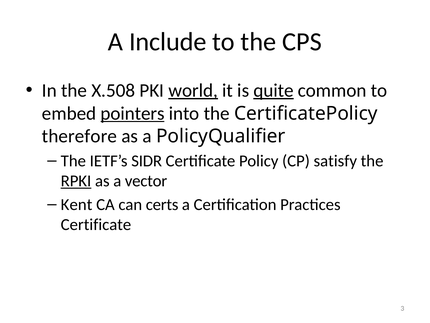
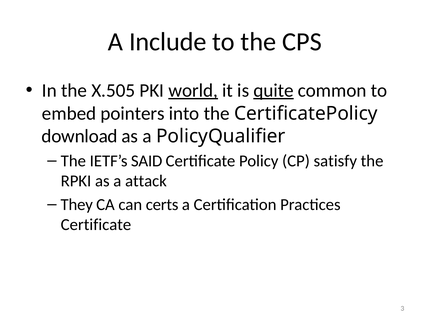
X.508: X.508 -> X.505
pointers underline: present -> none
therefore: therefore -> download
SIDR: SIDR -> SAID
RPKI underline: present -> none
vector: vector -> attack
Kent: Kent -> They
